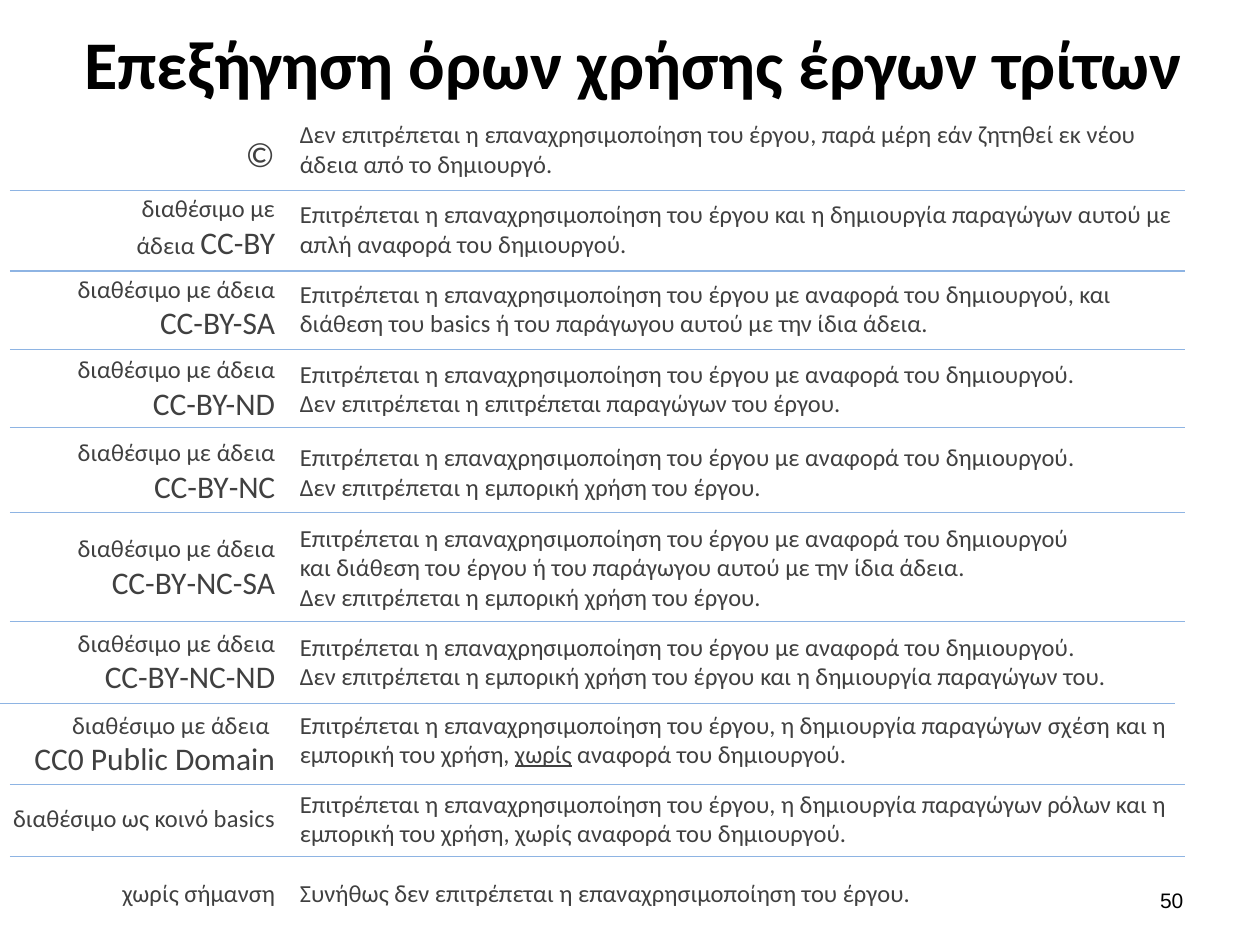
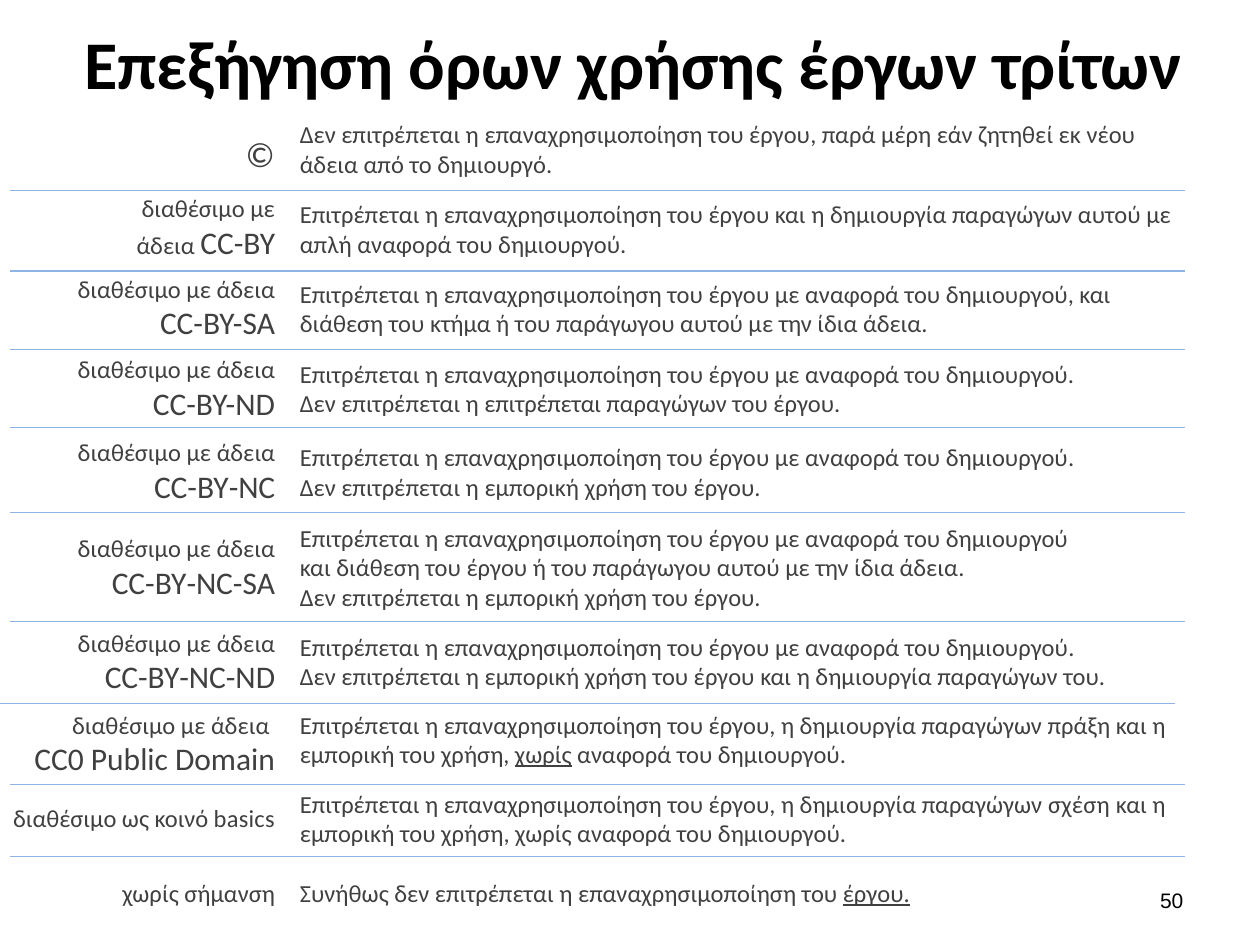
του basics: basics -> κτήμα
σχέση: σχέση -> πράξη
ρόλων: ρόλων -> σχέση
έργου at (876, 895) underline: none -> present
